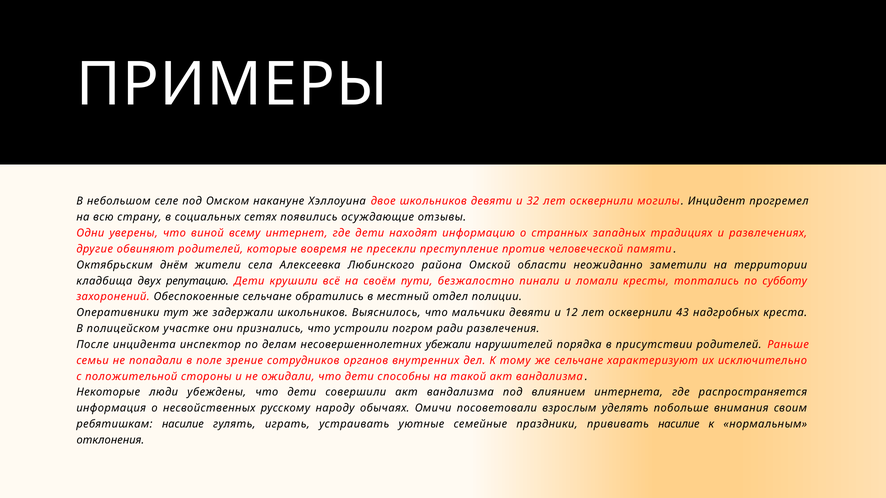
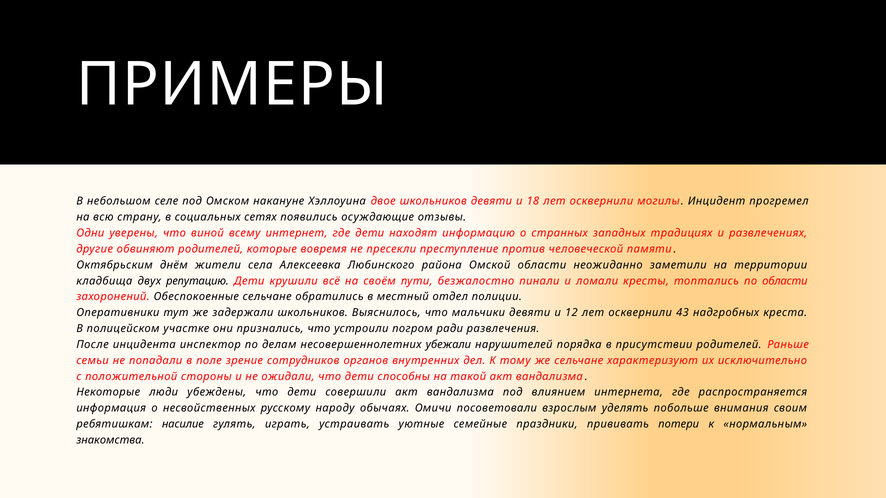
32: 32 -> 18
по субботу: субботу -> области
прививать насилие: насилие -> потери
отклонения: отклонения -> знакомства
